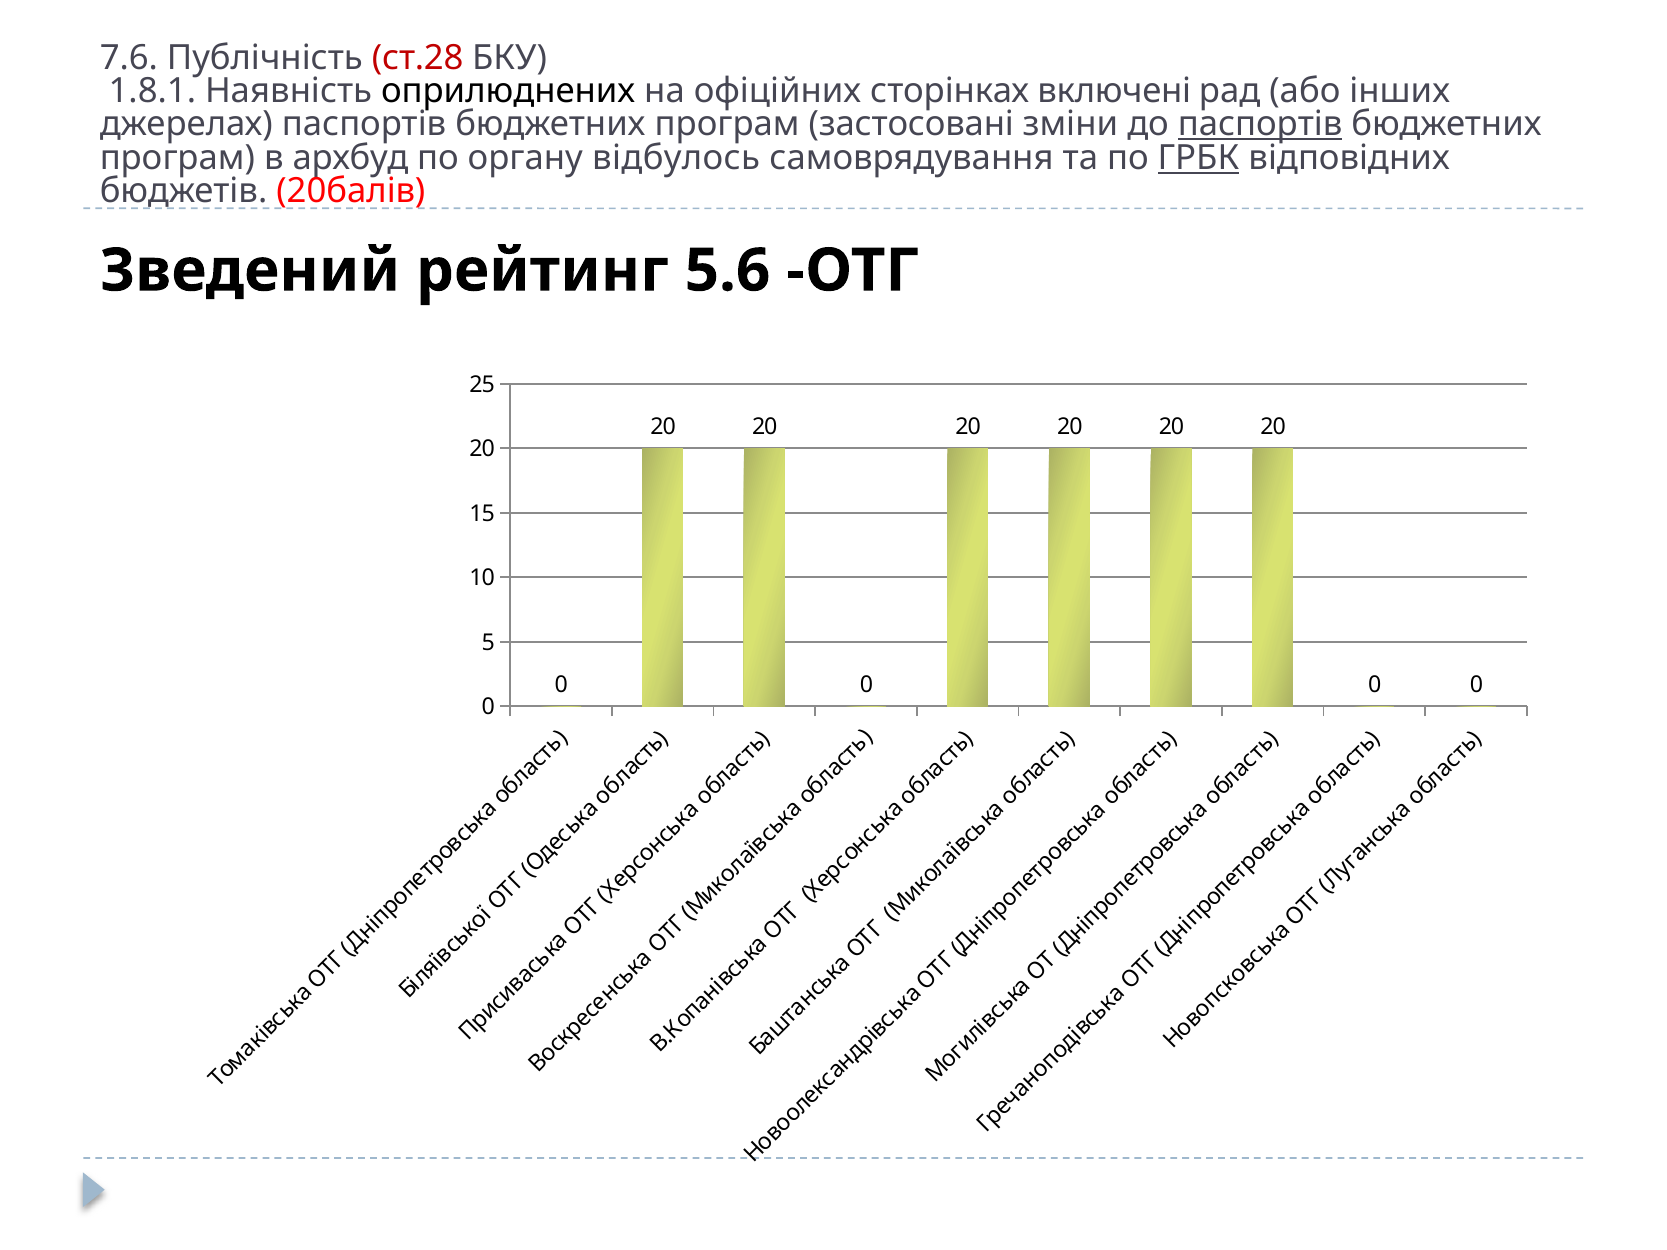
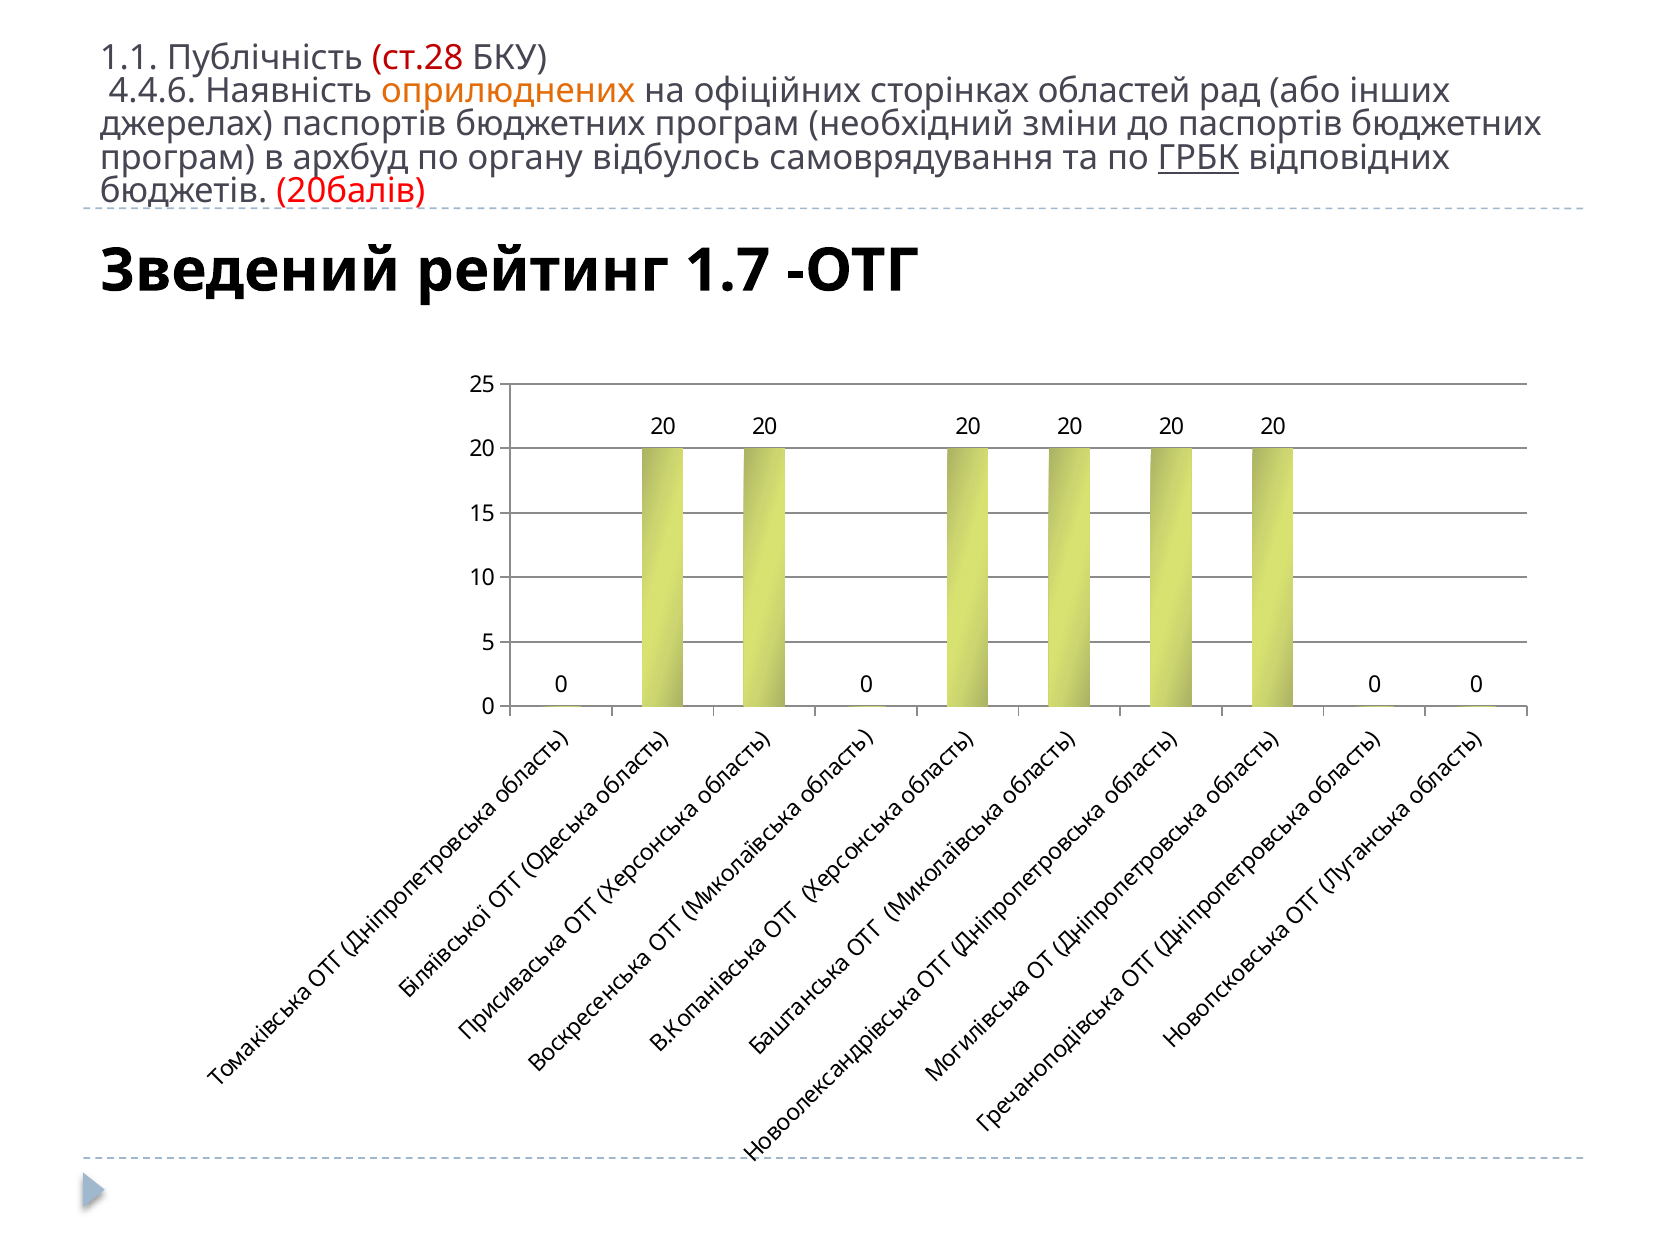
7.6: 7.6 -> 1.1
1.8.1: 1.8.1 -> 4.4.6
оприлюднених colour: black -> orange
включені: включені -> областей
застосовані: застосовані -> необхідний
паспортів at (1260, 124) underline: present -> none
5.6: 5.6 -> 1.7
